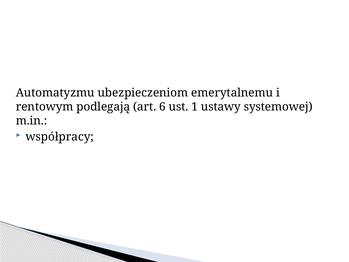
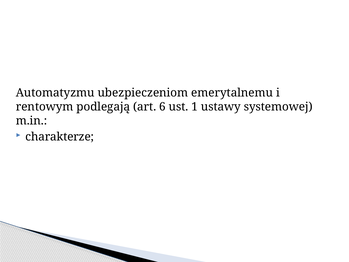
współpracy: współpracy -> charakterze
